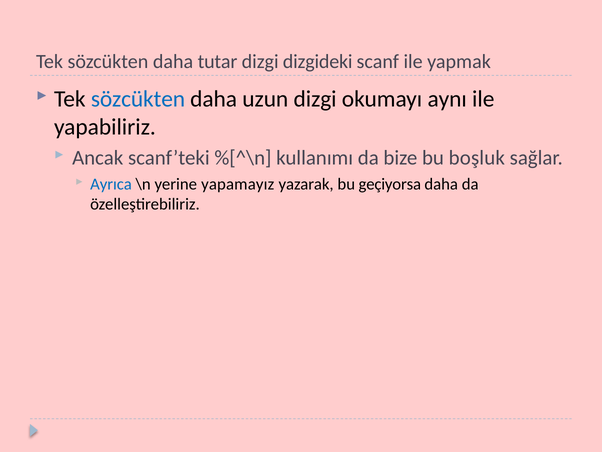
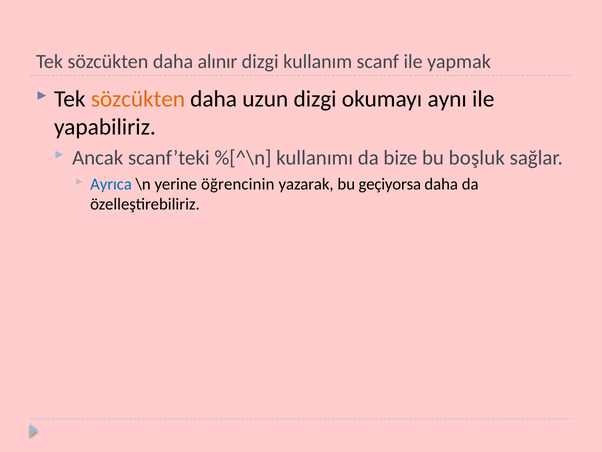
tutar: tutar -> alınır
dizgideki: dizgideki -> kullanım
sözcükten at (138, 99) colour: blue -> orange
yapamayız: yapamayız -> öğrencinin
